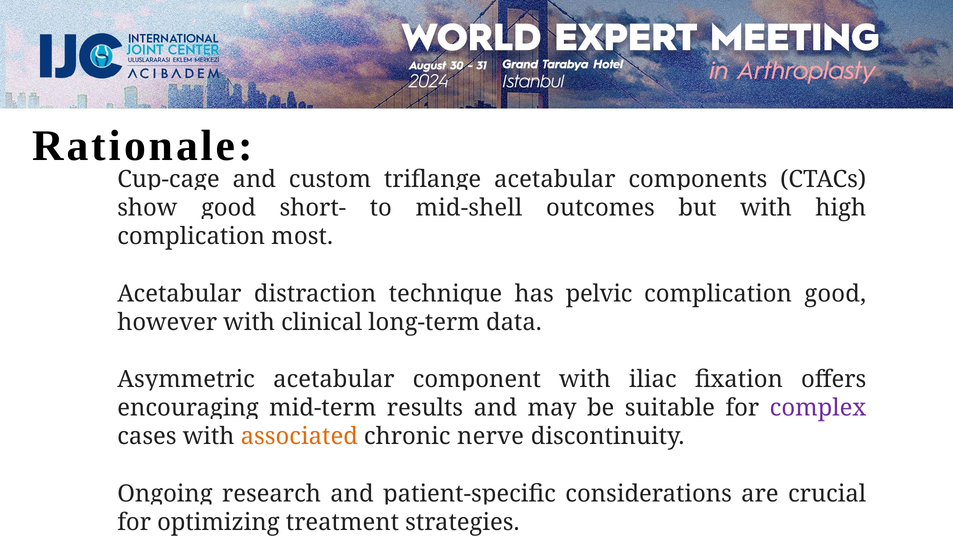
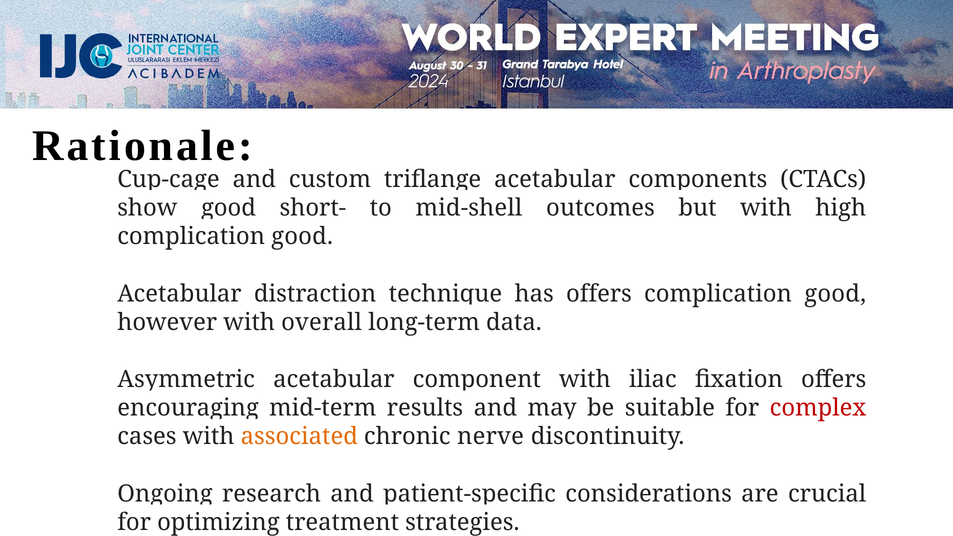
most at (302, 236): most -> good
pelvic at (599, 294): pelvic -> offers
clinical: clinical -> overall
complex colour: purple -> red
